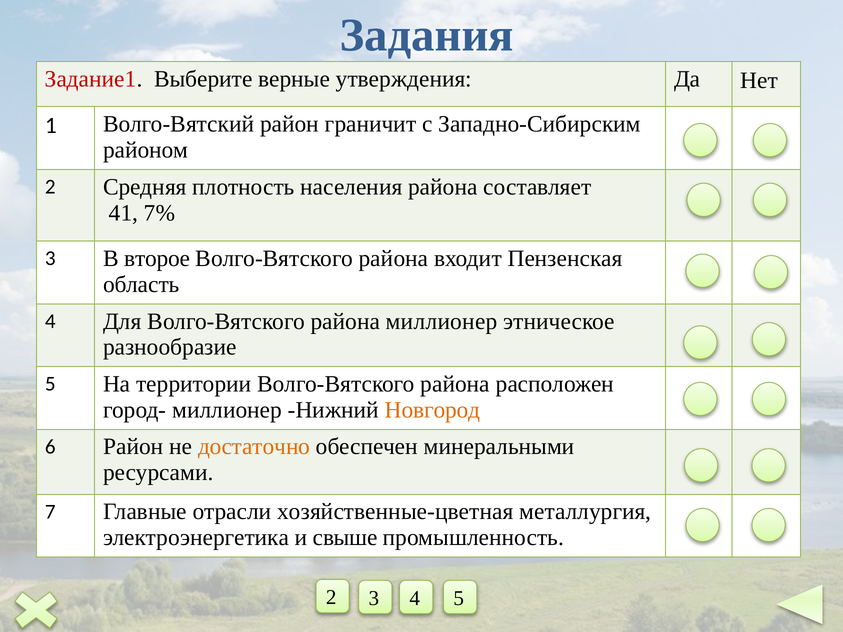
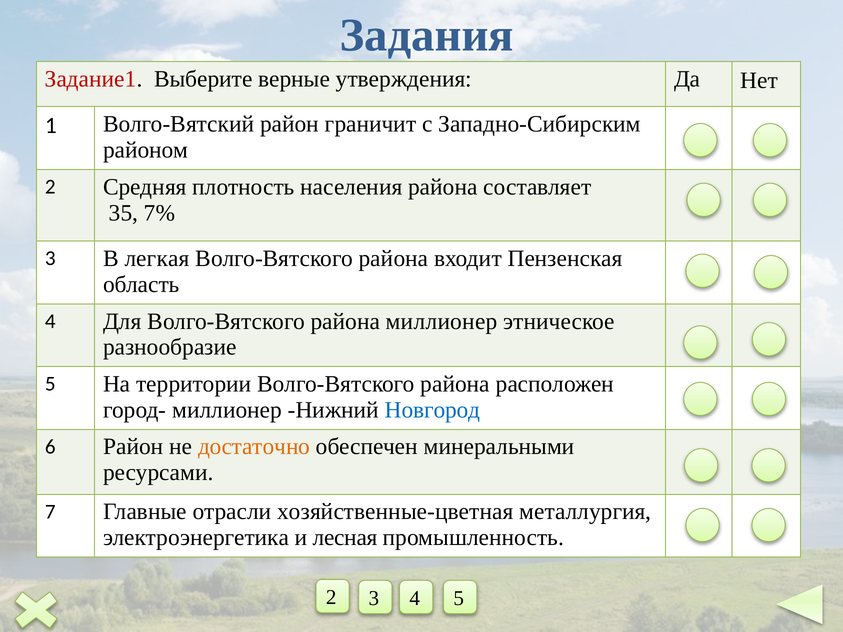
41: 41 -> 35
второе: второе -> легкая
Новгород colour: orange -> blue
свыше: свыше -> лесная
